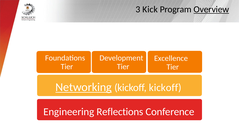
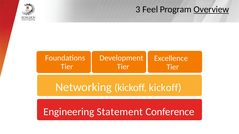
Kick: Kick -> Feel
Networking underline: present -> none
Reflections: Reflections -> Statement
